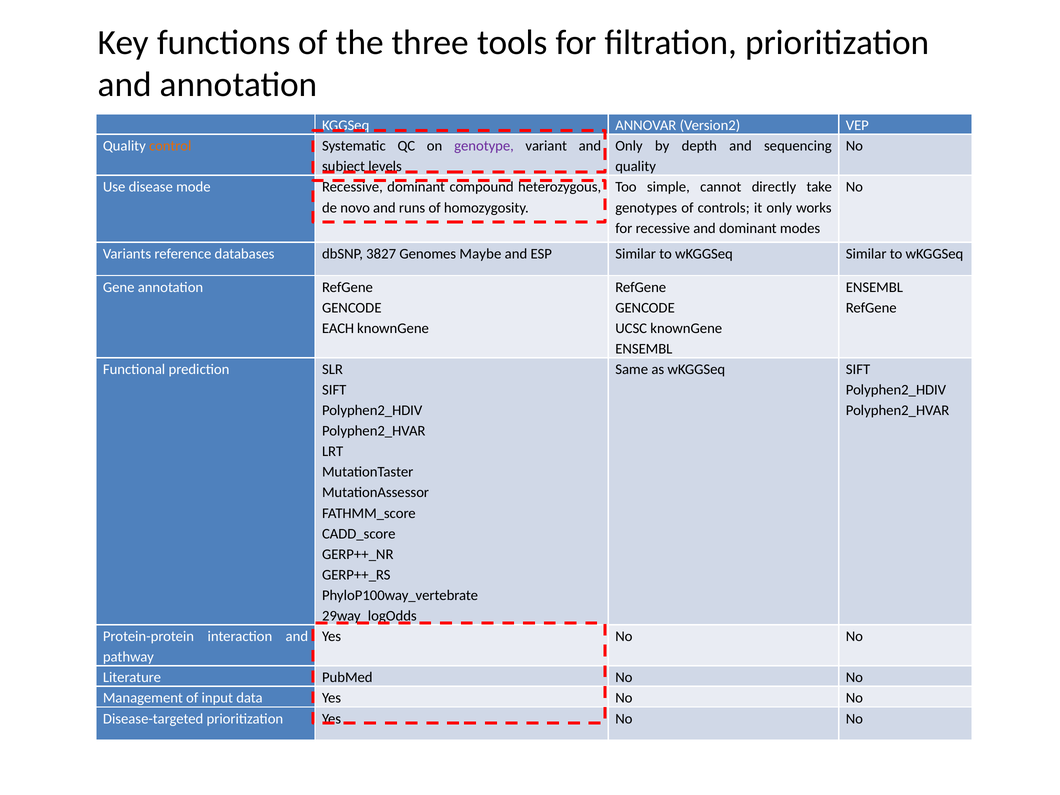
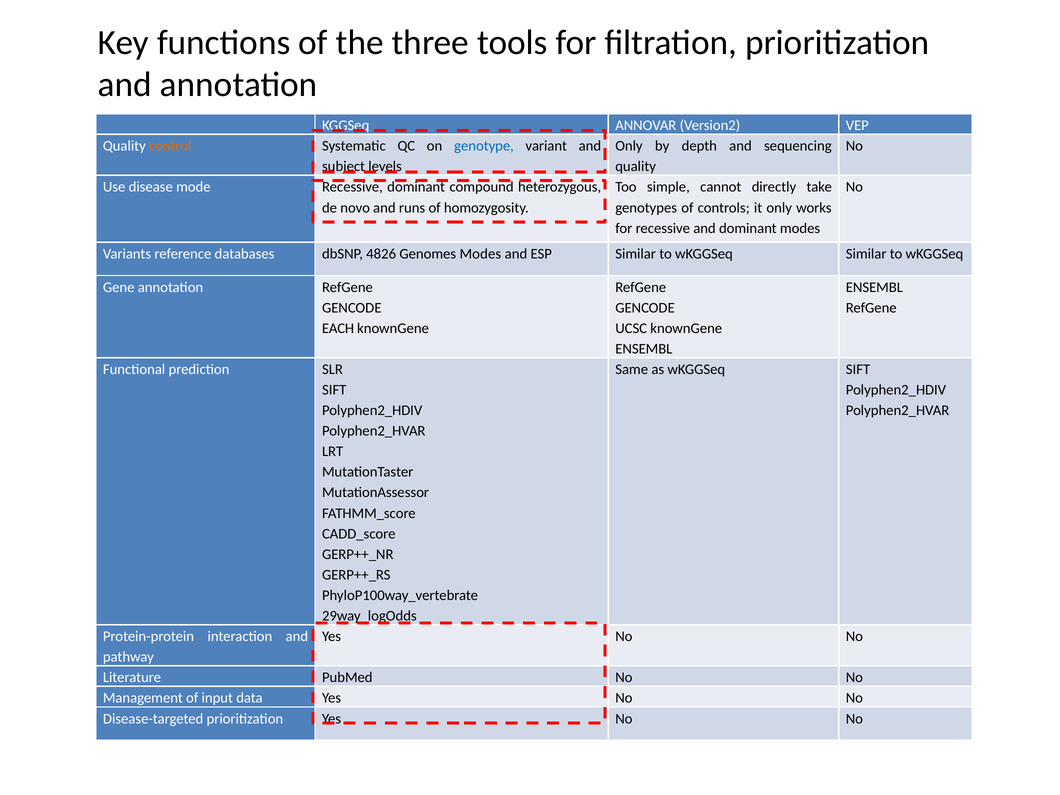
genotype colour: purple -> blue
3827: 3827 -> 4826
Genomes Maybe: Maybe -> Modes
